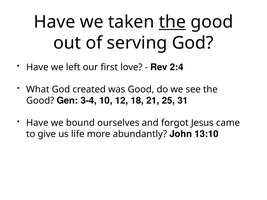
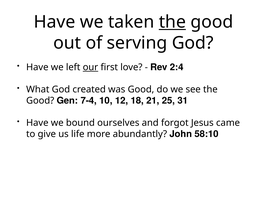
our underline: none -> present
3-4: 3-4 -> 7-4
13:10: 13:10 -> 58:10
